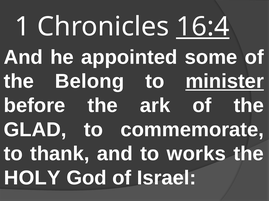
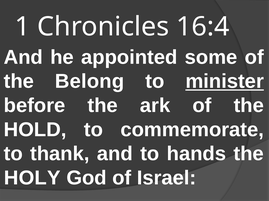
16:4 underline: present -> none
GLAD: GLAD -> HOLD
works: works -> hands
